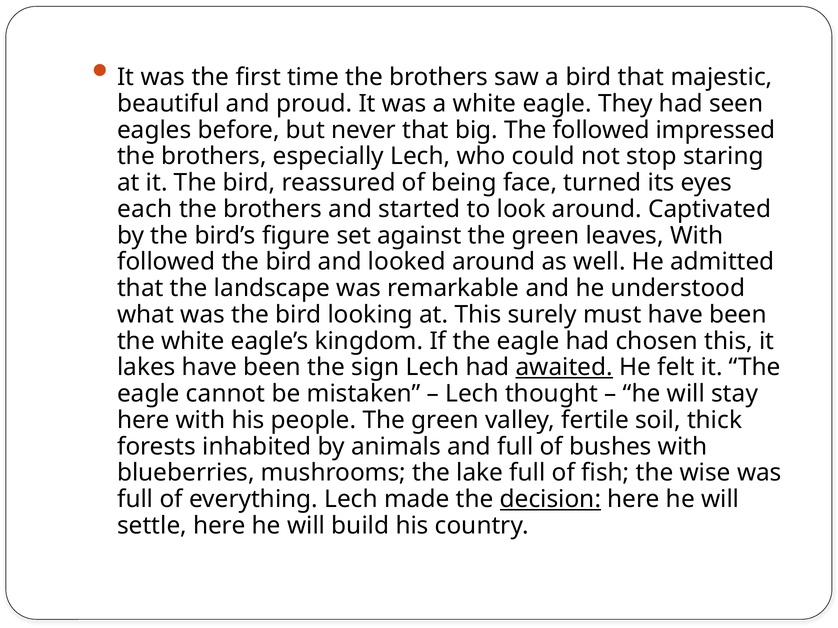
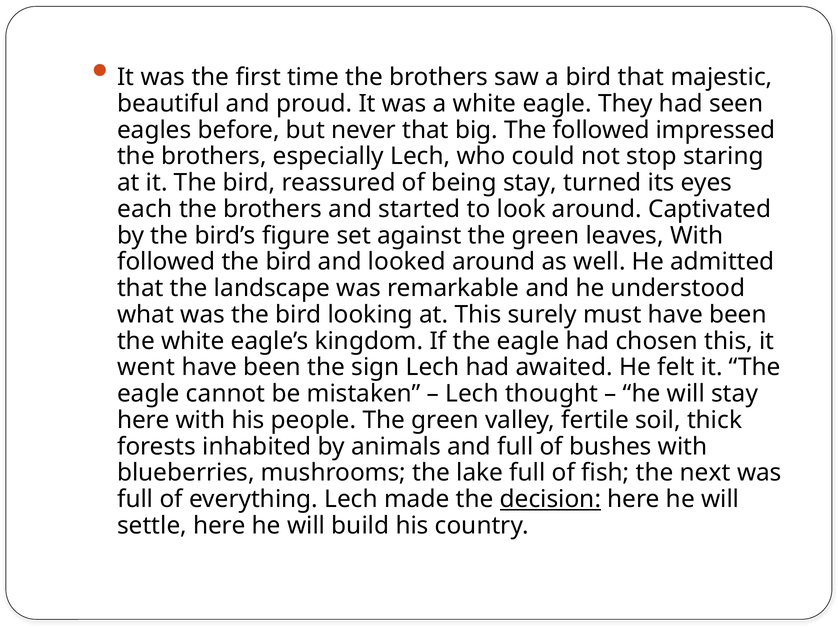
being face: face -> stay
lakes: lakes -> went
awaited underline: present -> none
wise: wise -> next
